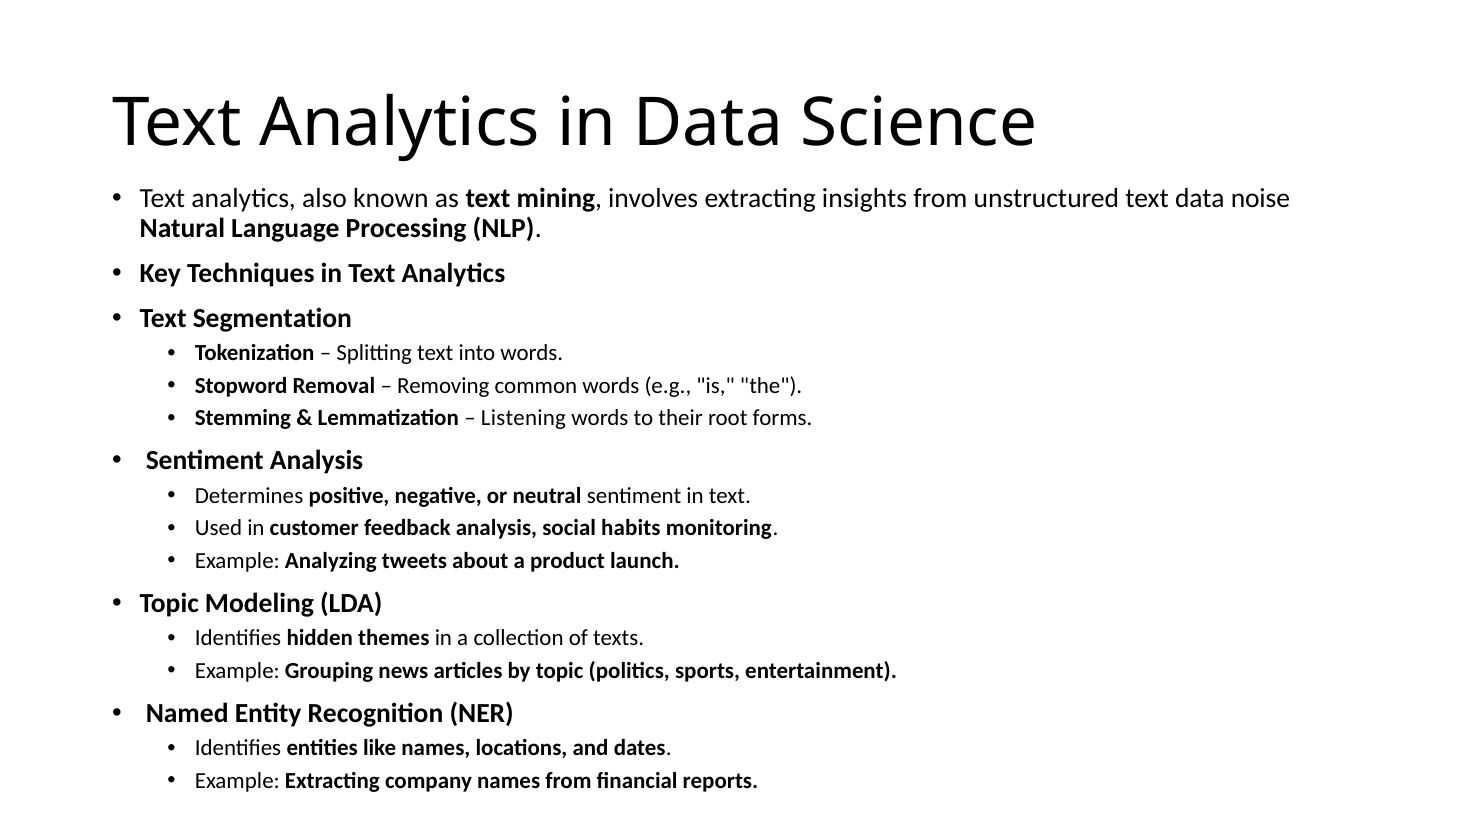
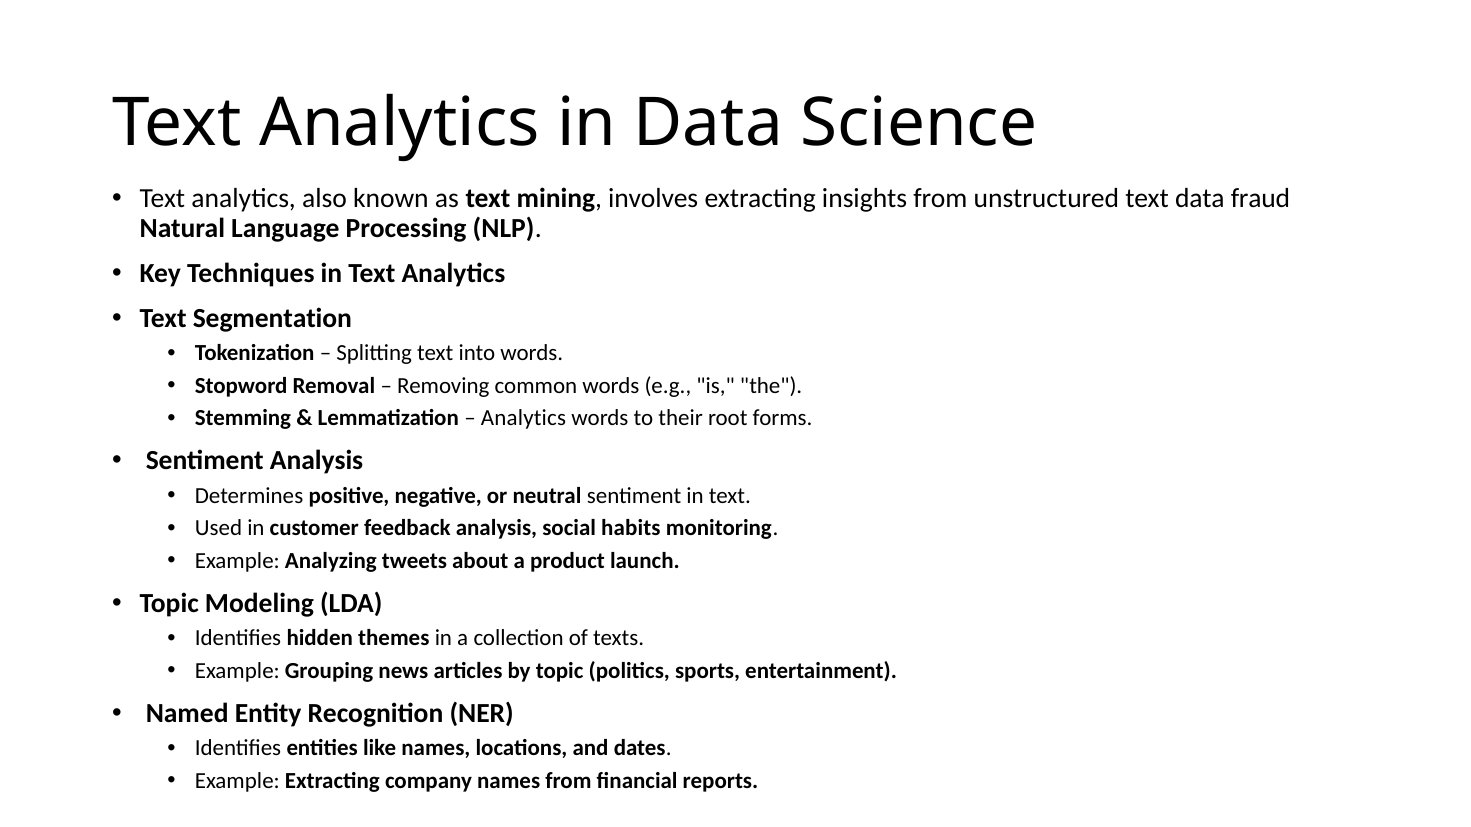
noise: noise -> fraud
Listening at (523, 418): Listening -> Analytics
